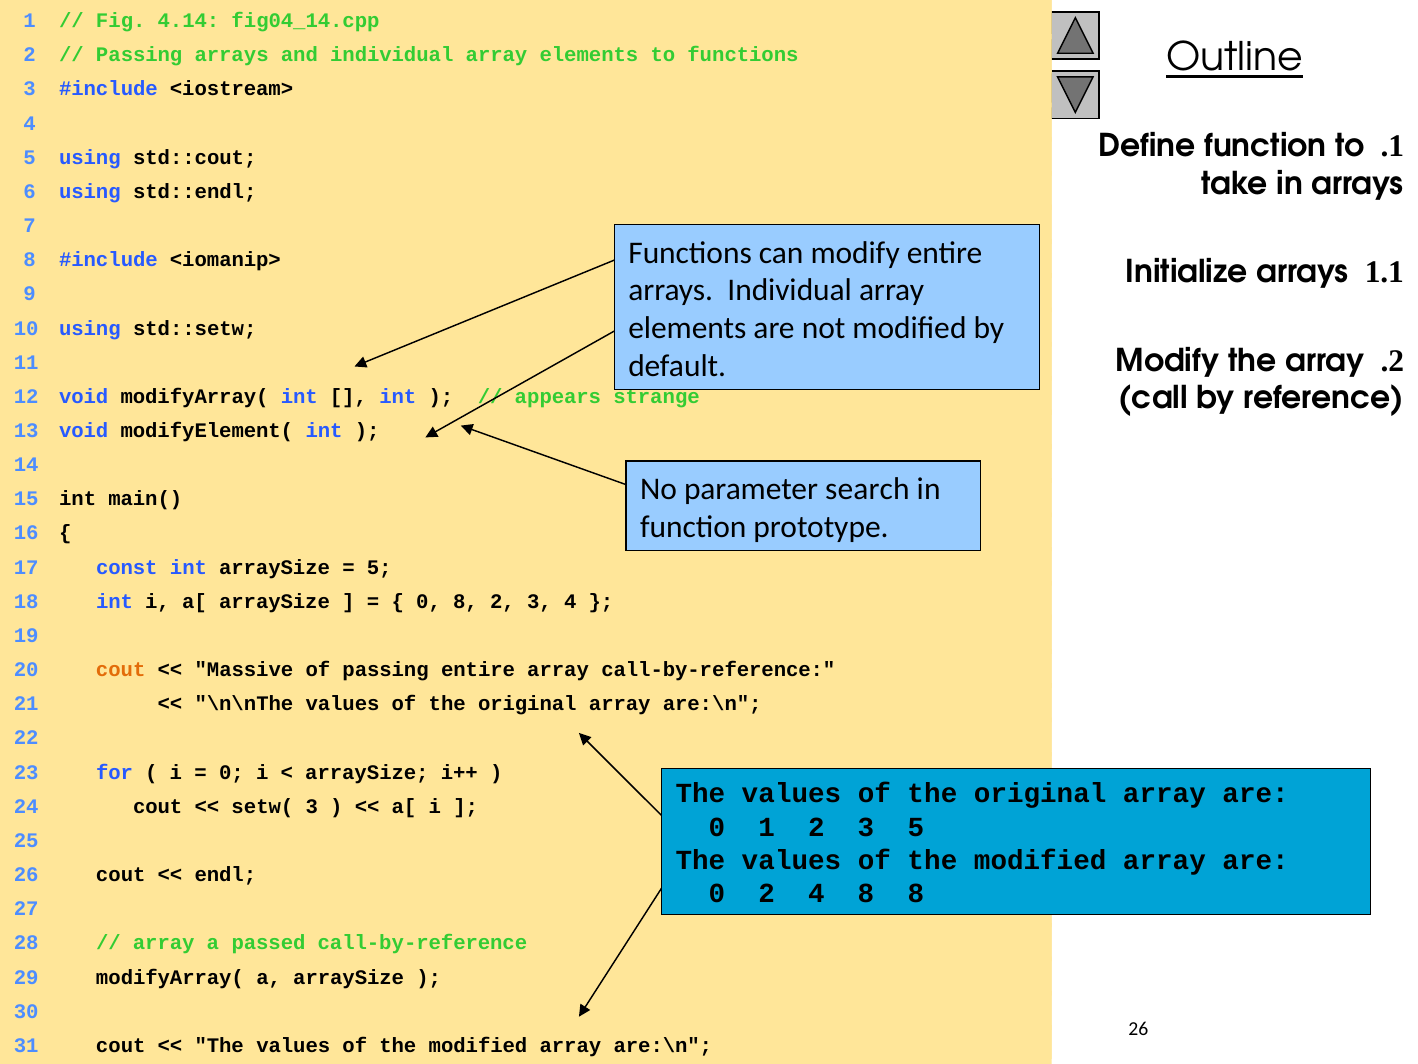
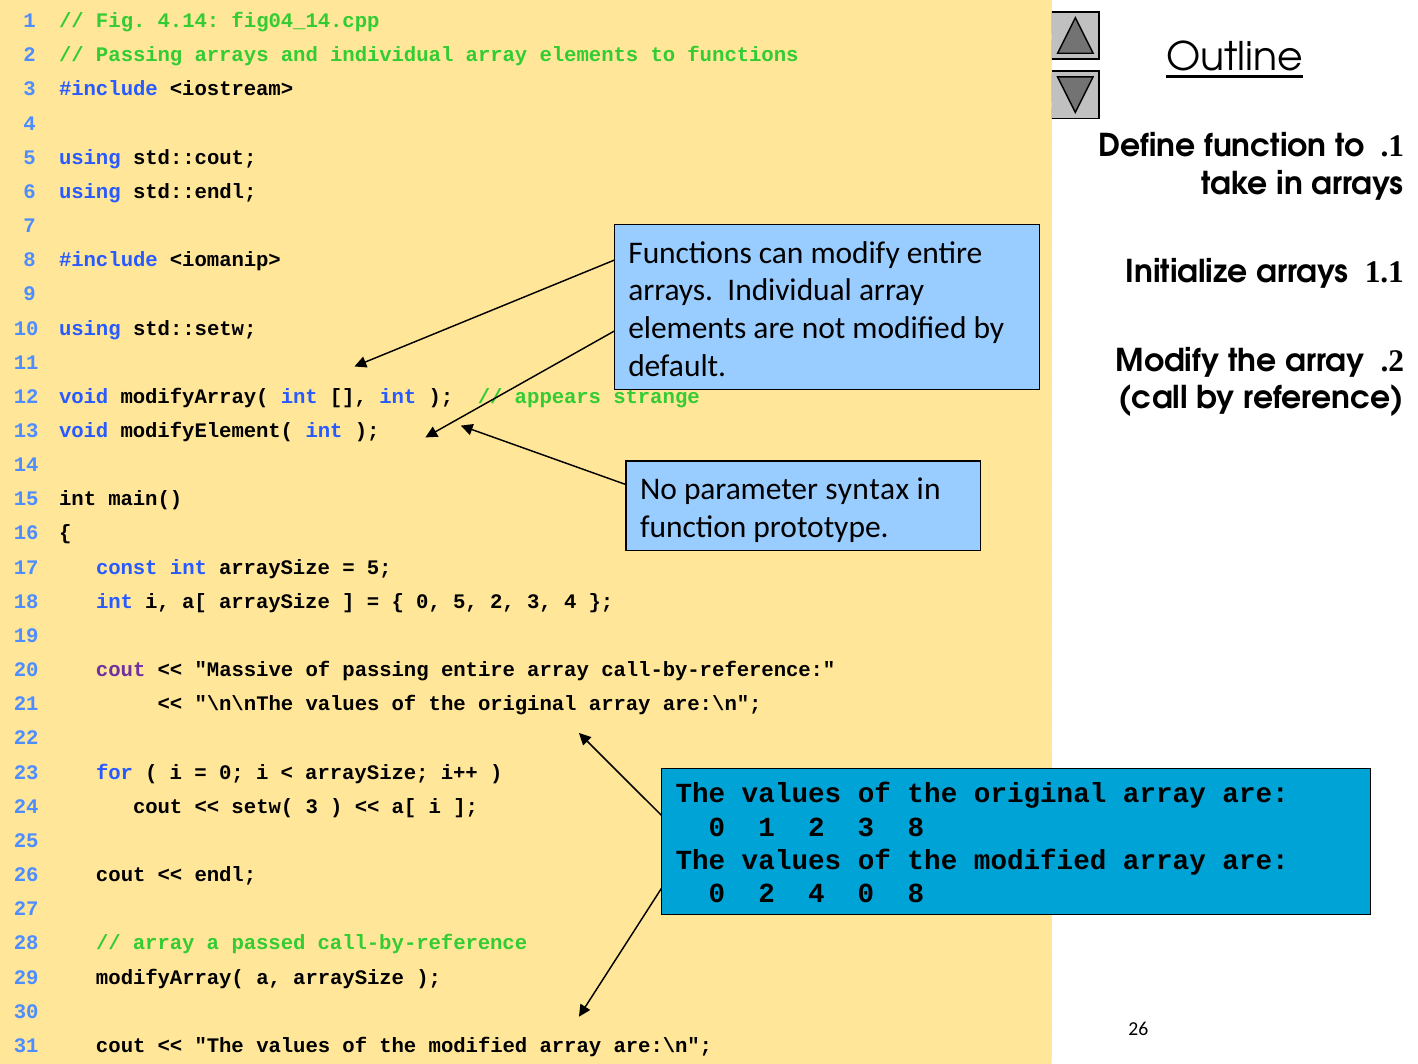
search: search -> syntax
0 8: 8 -> 5
cout at (121, 670) colour: orange -> purple
3 5: 5 -> 8
4 8: 8 -> 0
